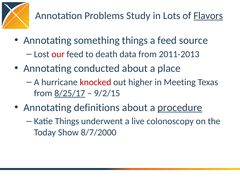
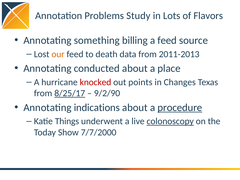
Flavors underline: present -> none
something things: things -> billing
our colour: red -> orange
higher: higher -> points
Meeting: Meeting -> Changes
9/2/15: 9/2/15 -> 9/2/90
definitions: definitions -> indications
colonoscopy underline: none -> present
8/7/2000: 8/7/2000 -> 7/7/2000
